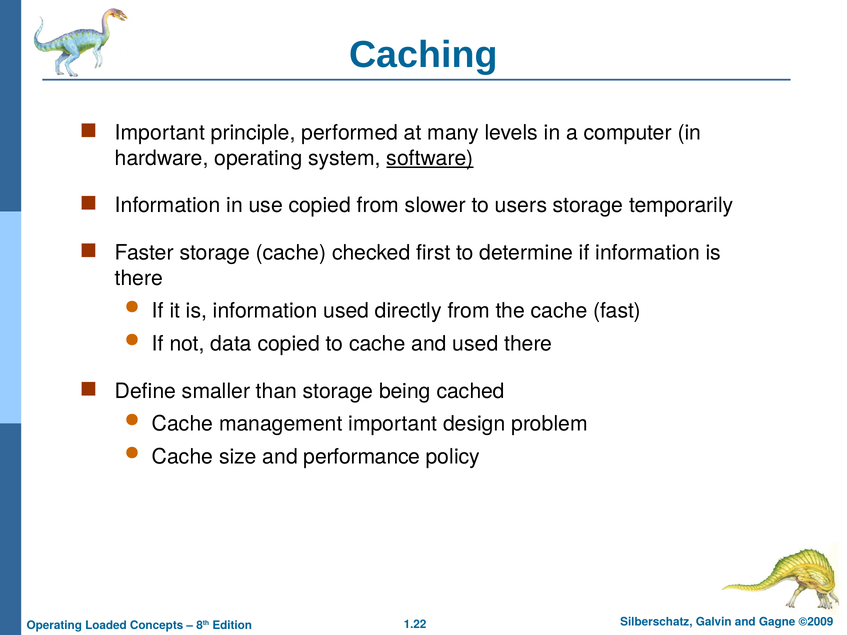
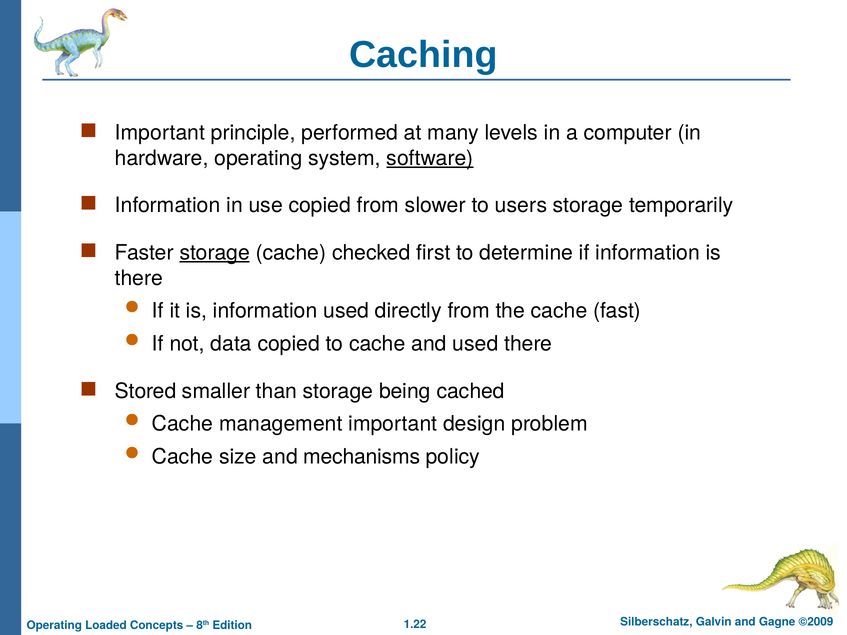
storage at (215, 253) underline: none -> present
Define: Define -> Stored
performance: performance -> mechanisms
